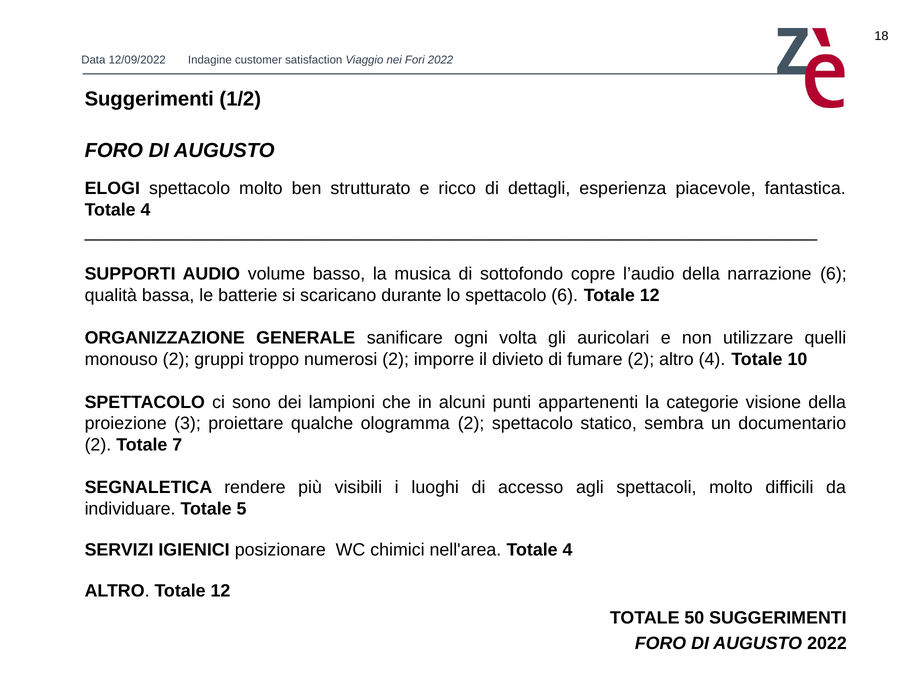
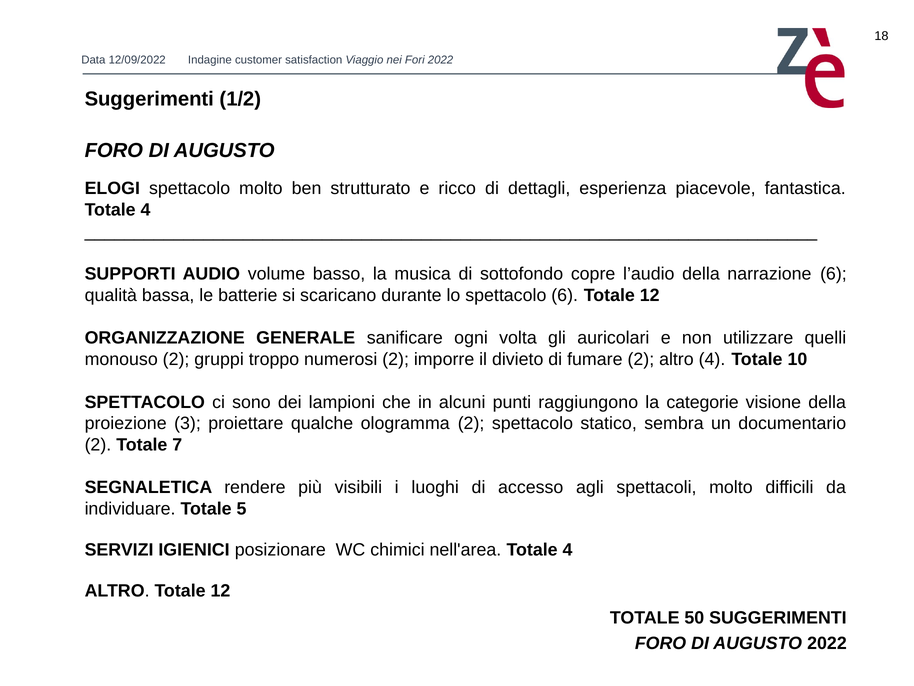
appartenenti: appartenenti -> raggiungono
